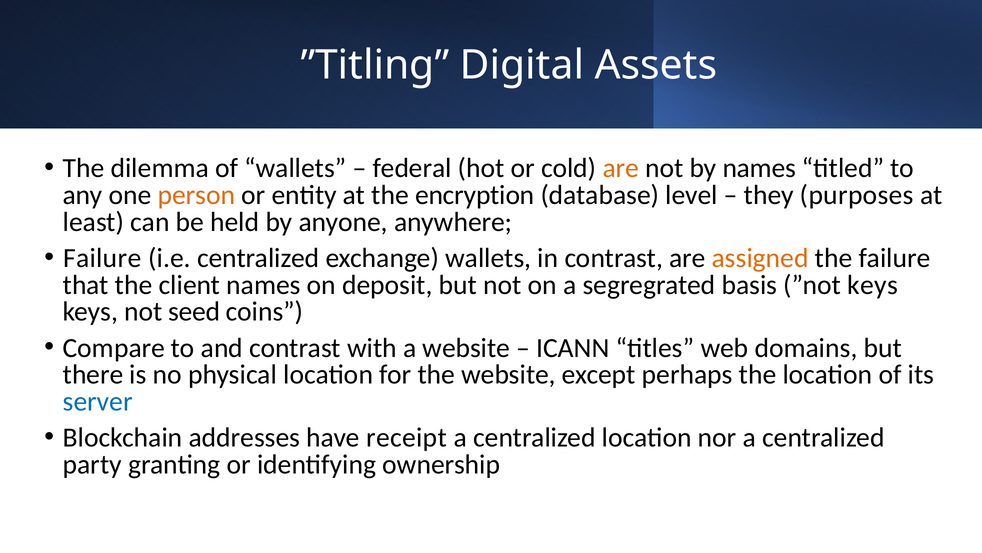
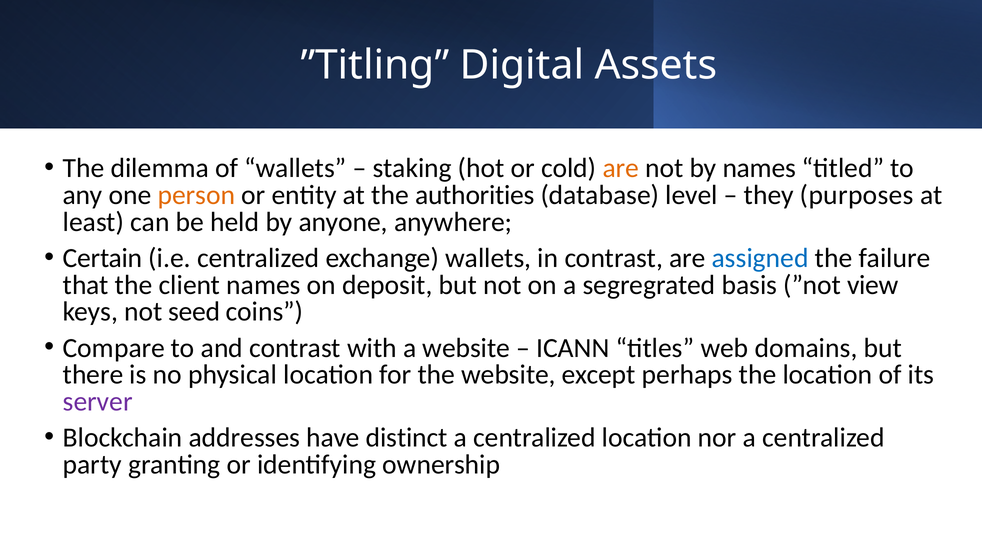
federal: federal -> staking
encryption: encryption -> authorities
Failure at (102, 258): Failure -> Certain
assigned colour: orange -> blue
”not keys: keys -> view
server colour: blue -> purple
receipt: receipt -> distinct
